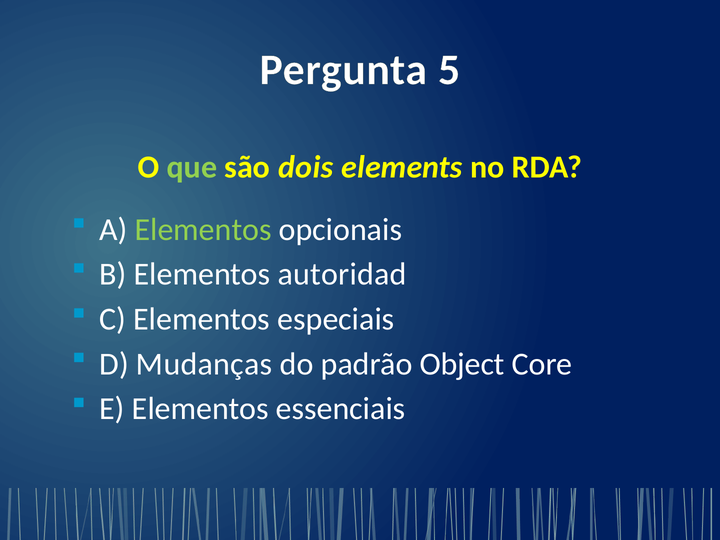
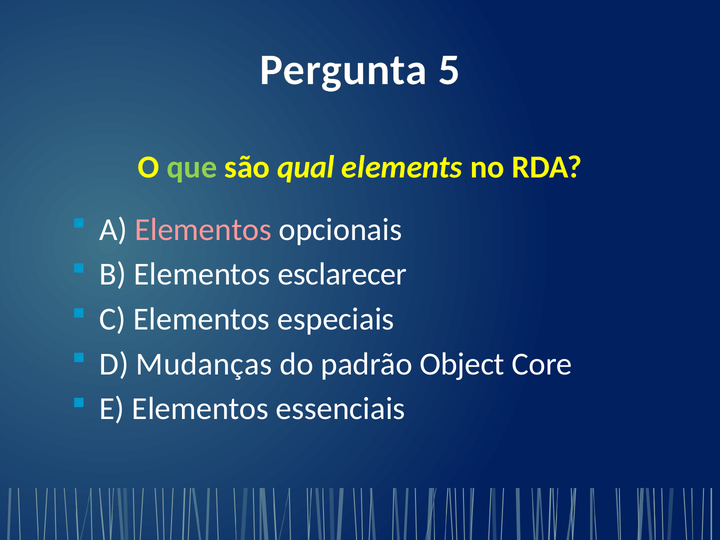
dois: dois -> qual
Elementos at (203, 230) colour: light green -> pink
autoridad: autoridad -> esclarecer
